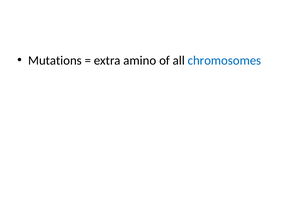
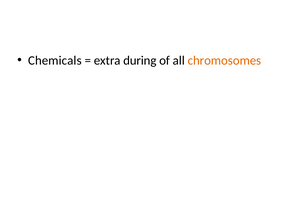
Mutations: Mutations -> Chemicals
amino: amino -> during
chromosomes colour: blue -> orange
